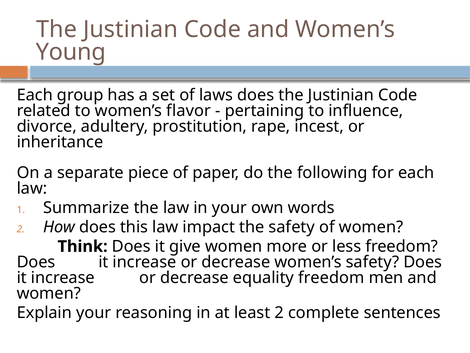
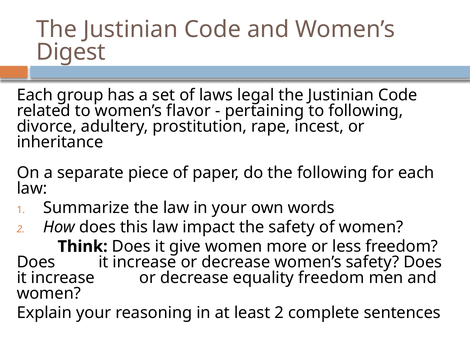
Young: Young -> Digest
laws does: does -> legal
to influence: influence -> following
